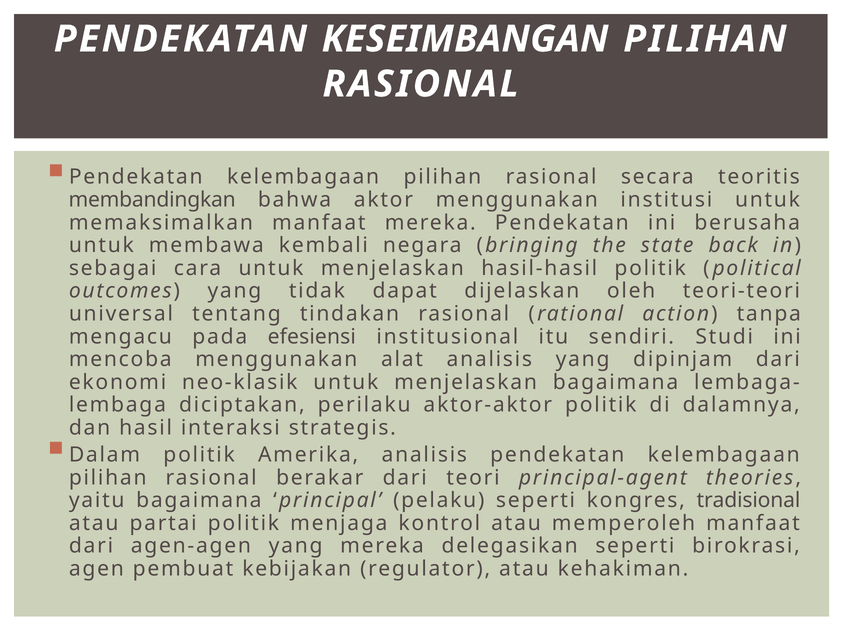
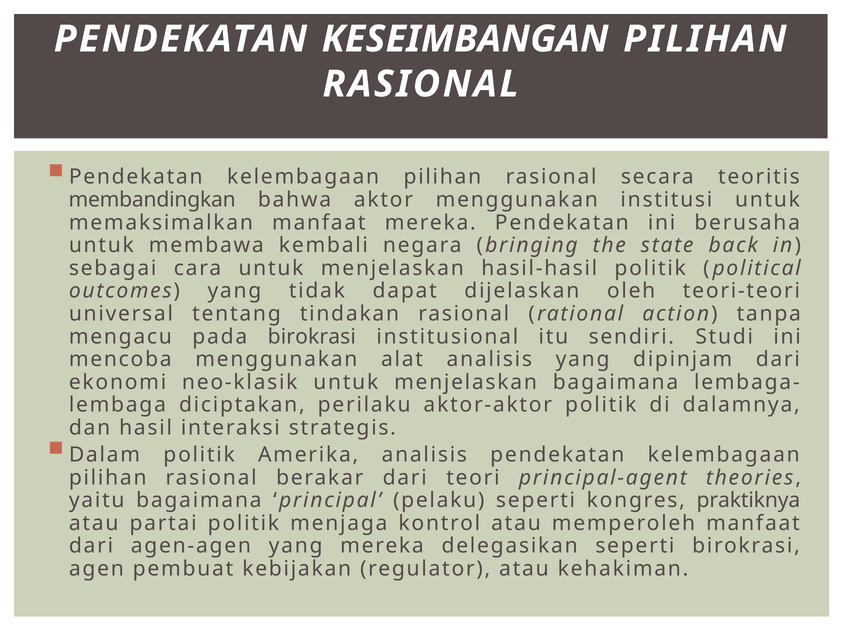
pada efesiensi: efesiensi -> birokrasi
tradisional: tradisional -> praktiknya
